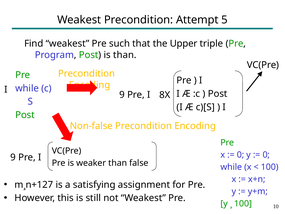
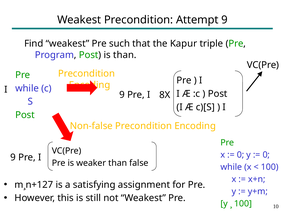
Attempt 5: 5 -> 9
Upper: Upper -> Kapur
